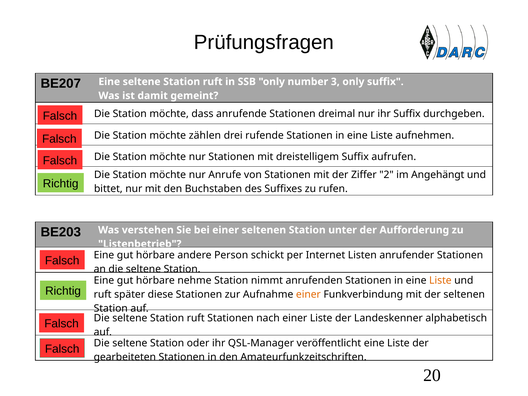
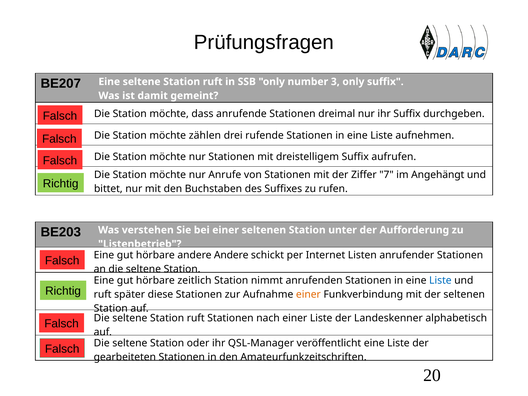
2: 2 -> 7
andere Person: Person -> Andere
nehme: nehme -> zeitlich
Liste at (440, 280) colour: orange -> blue
